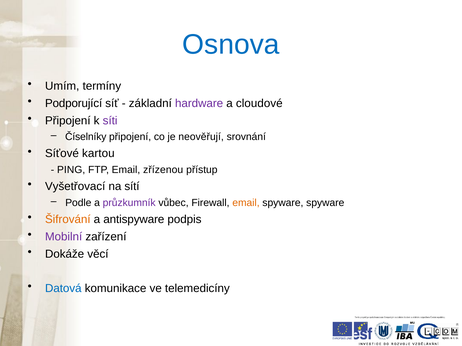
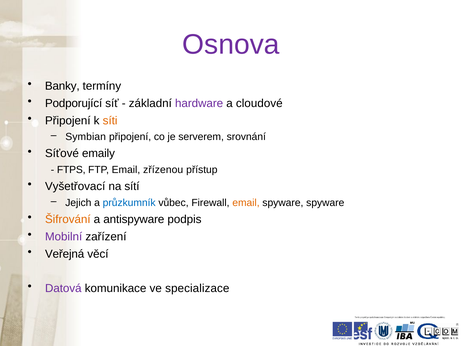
Osnova colour: blue -> purple
Umím: Umím -> Banky
síti colour: purple -> orange
Číselníky: Číselníky -> Symbian
neověřují: neověřují -> serverem
kartou: kartou -> emaily
PING: PING -> FTPS
Podle: Podle -> Jejich
průzkumník colour: purple -> blue
Dokáže: Dokáže -> Veřejná
Datová colour: blue -> purple
telemedicíny: telemedicíny -> specializace
